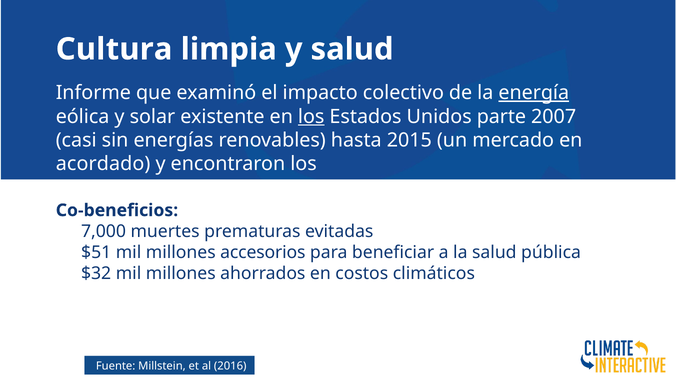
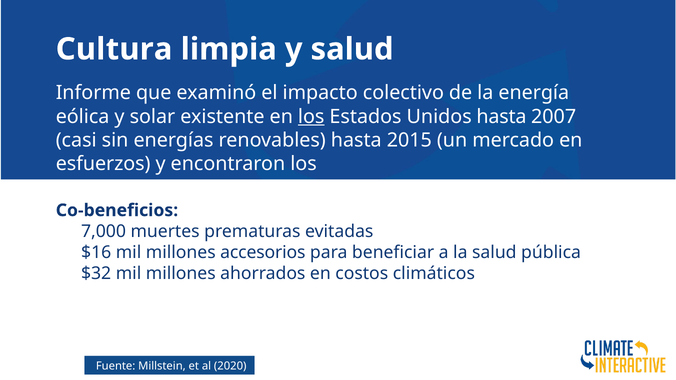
energía underline: present -> none
Unidos parte: parte -> hasta
acordado: acordado -> esfuerzos
$51: $51 -> $16
2016: 2016 -> 2020
